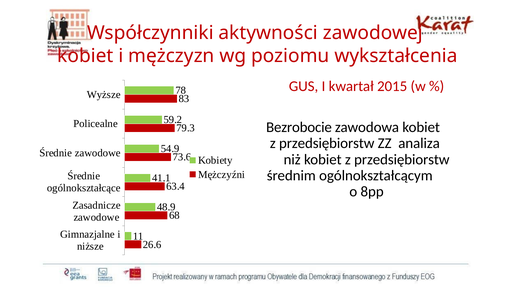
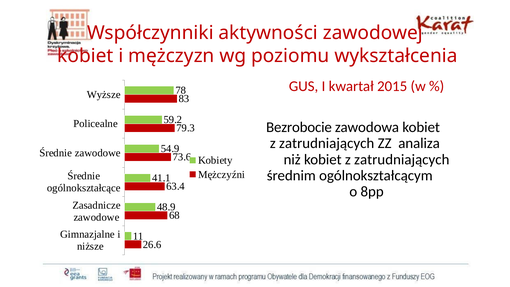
przedsiębiorstw at (327, 143): przedsiębiorstw -> zatrudniających
niż kobiet z przedsiębiorstw: przedsiębiorstw -> zatrudniających
